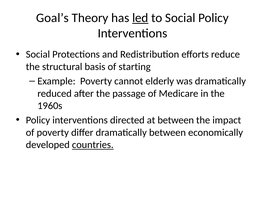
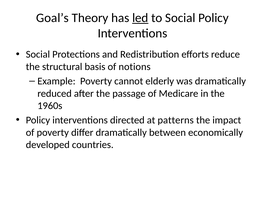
starting: starting -> notions
at between: between -> patterns
countries underline: present -> none
